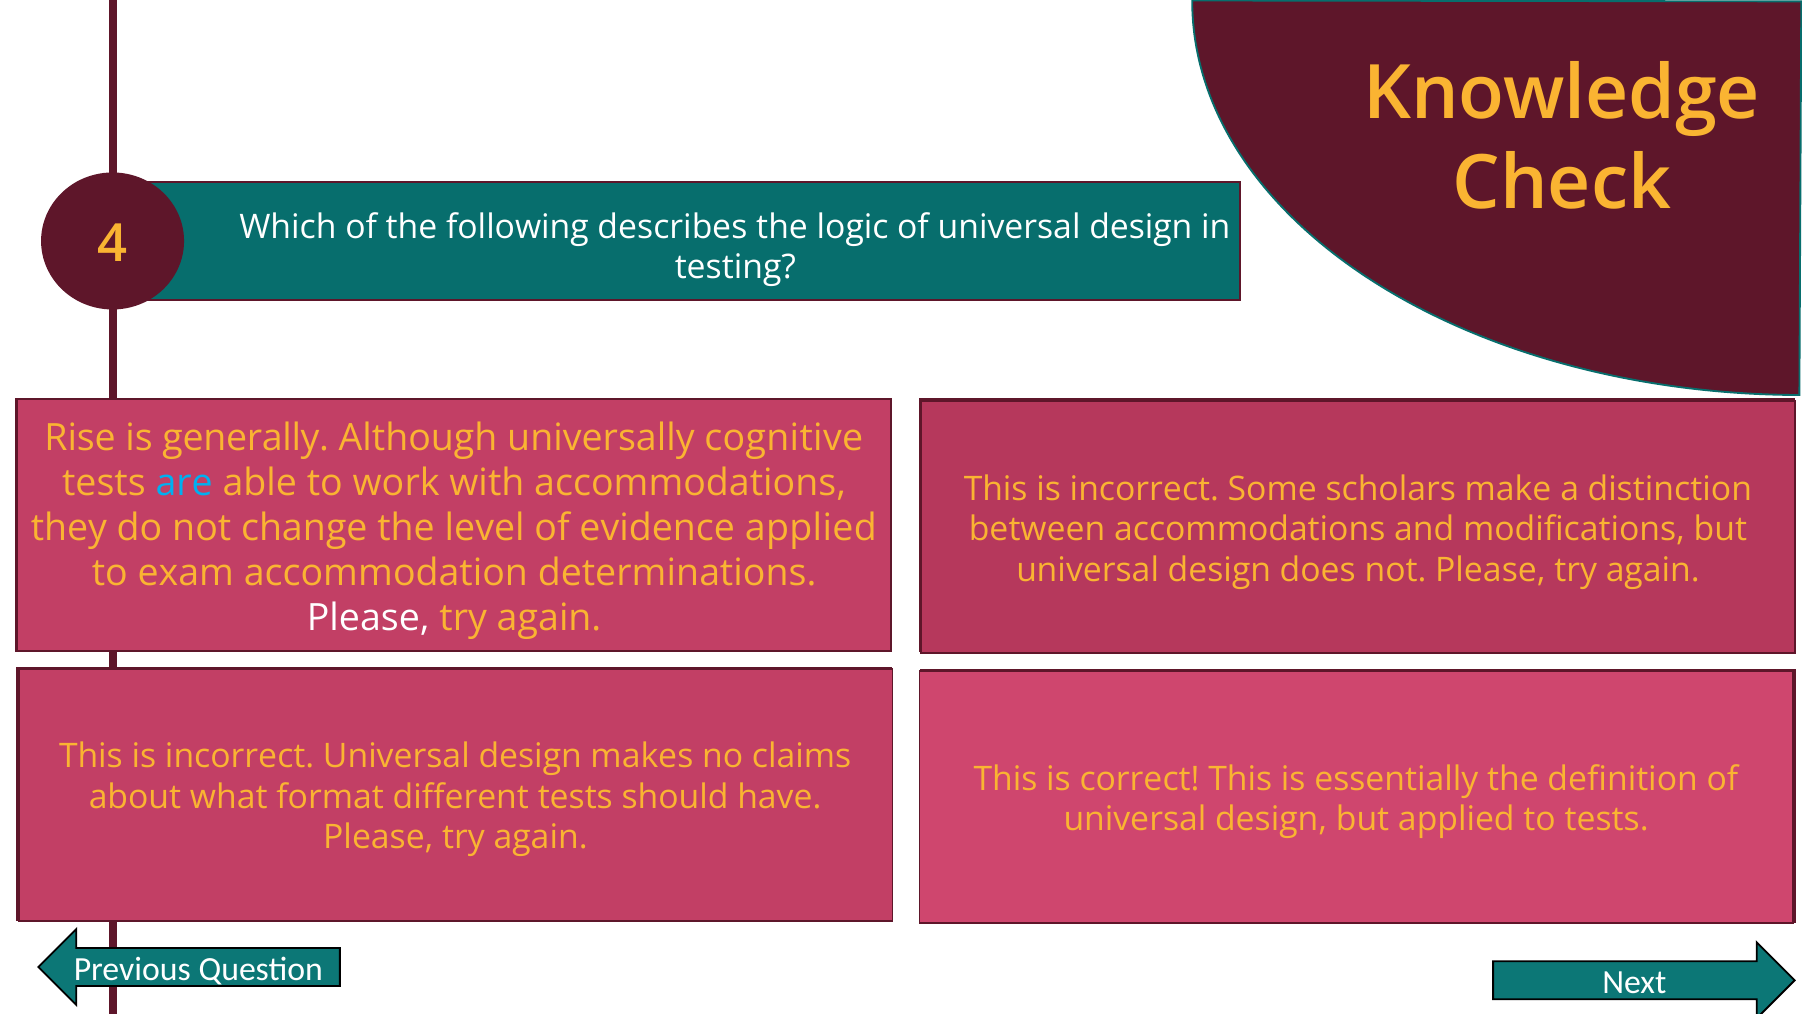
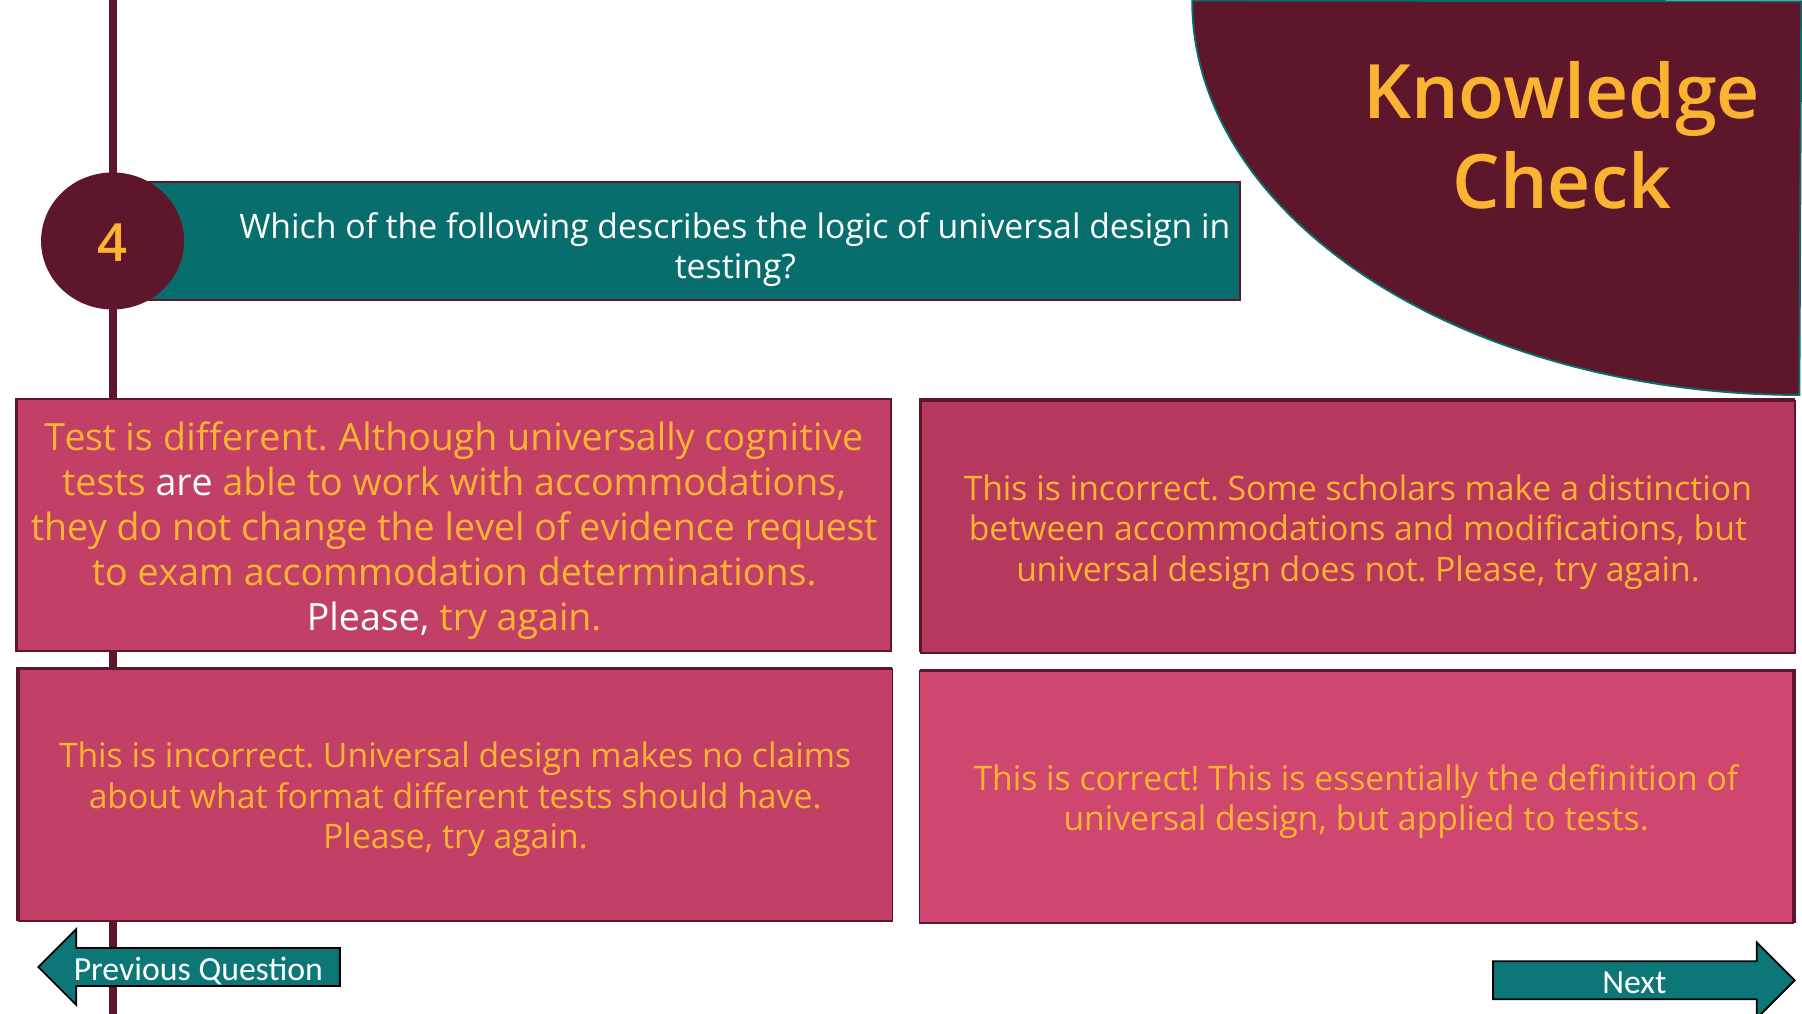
Rise: Rise -> Test
is generally: generally -> different
are at (184, 483) colour: light blue -> white
applied at (811, 528): applied -> request
